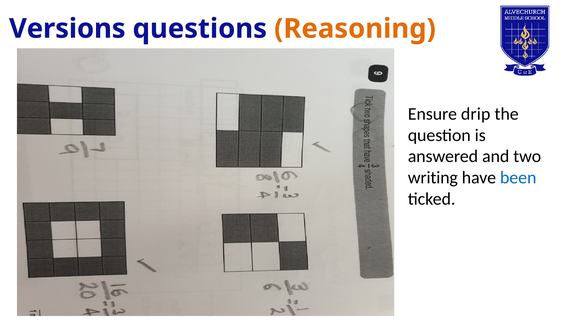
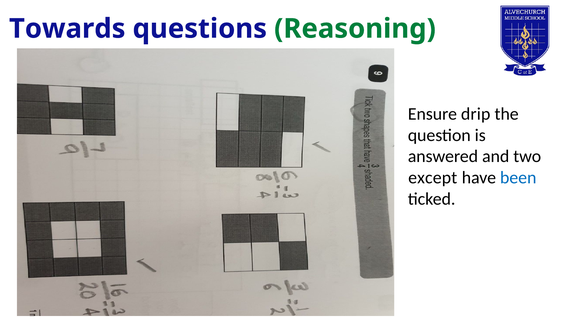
Versions: Versions -> Towards
Reasoning colour: orange -> green
writing: writing -> except
